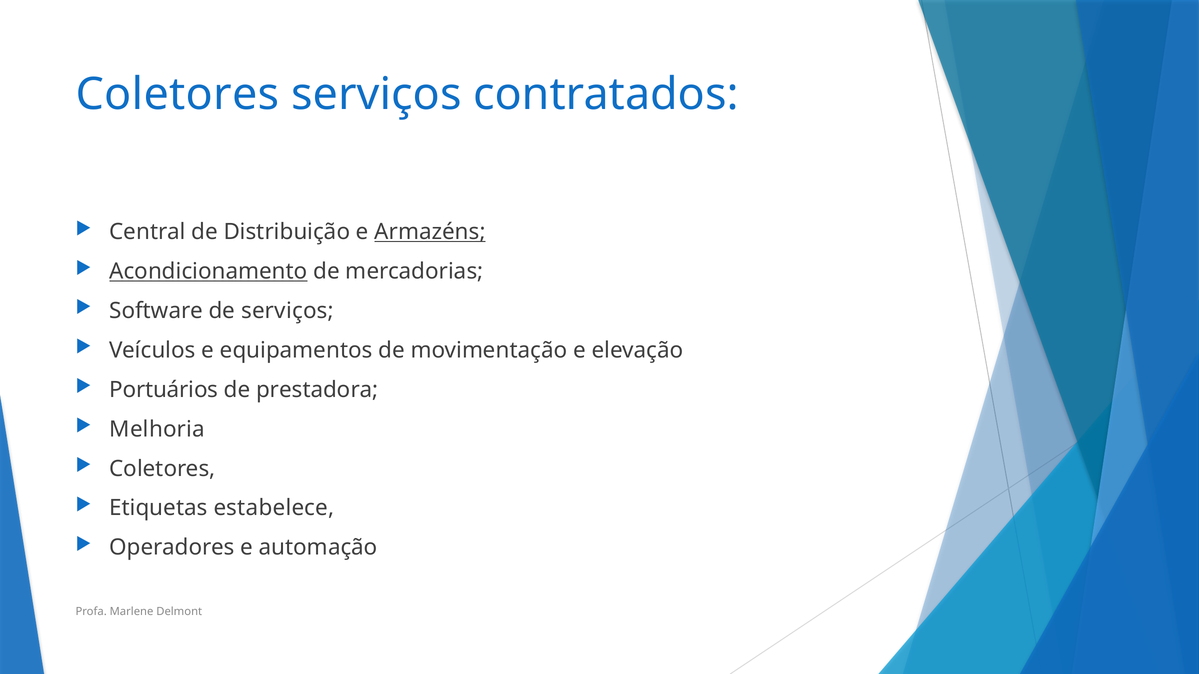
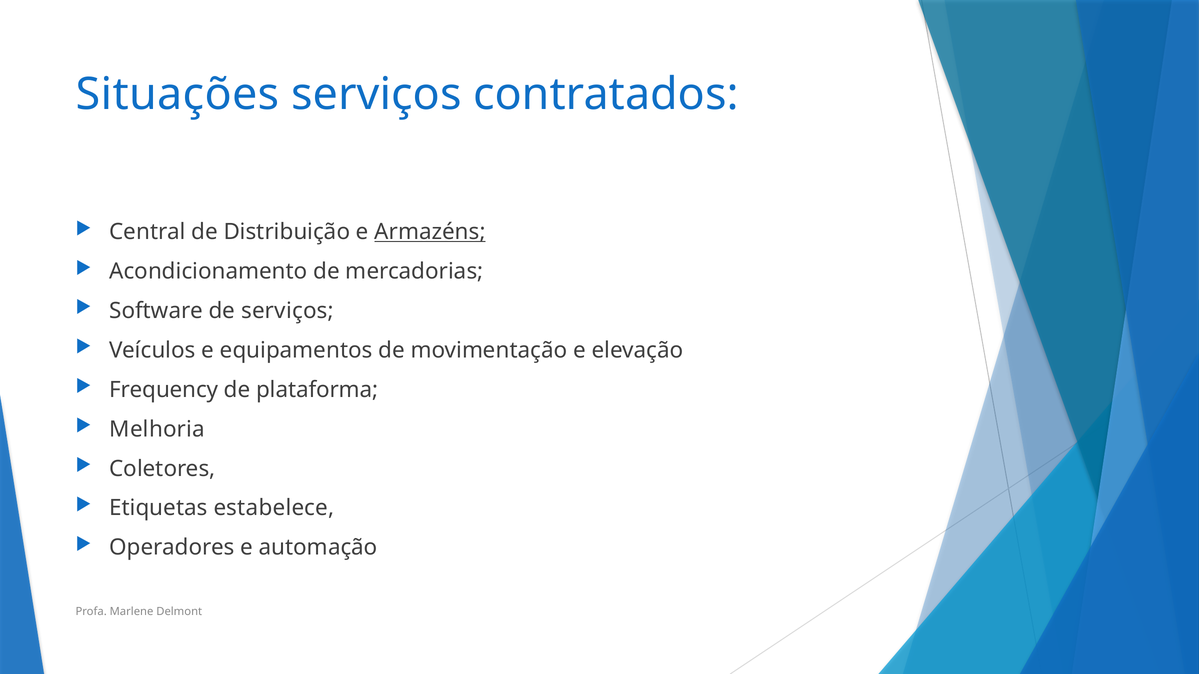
Coletores at (178, 95): Coletores -> Situações
Acondicionamento underline: present -> none
Portuários: Portuários -> Frequency
prestadora: prestadora -> plataforma
